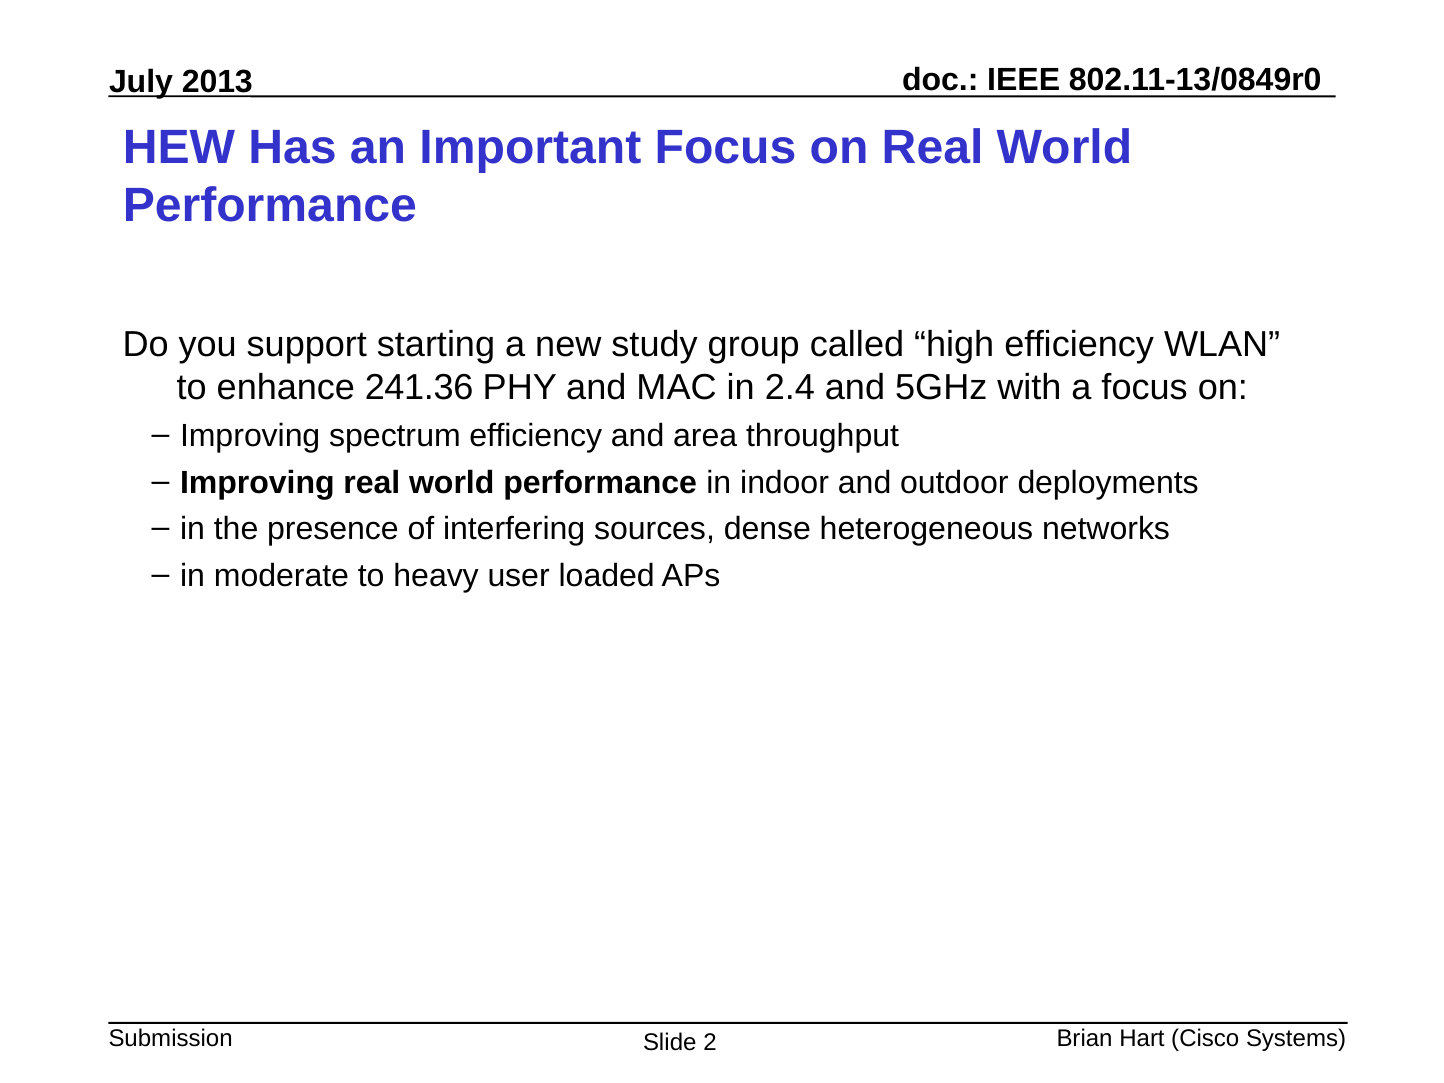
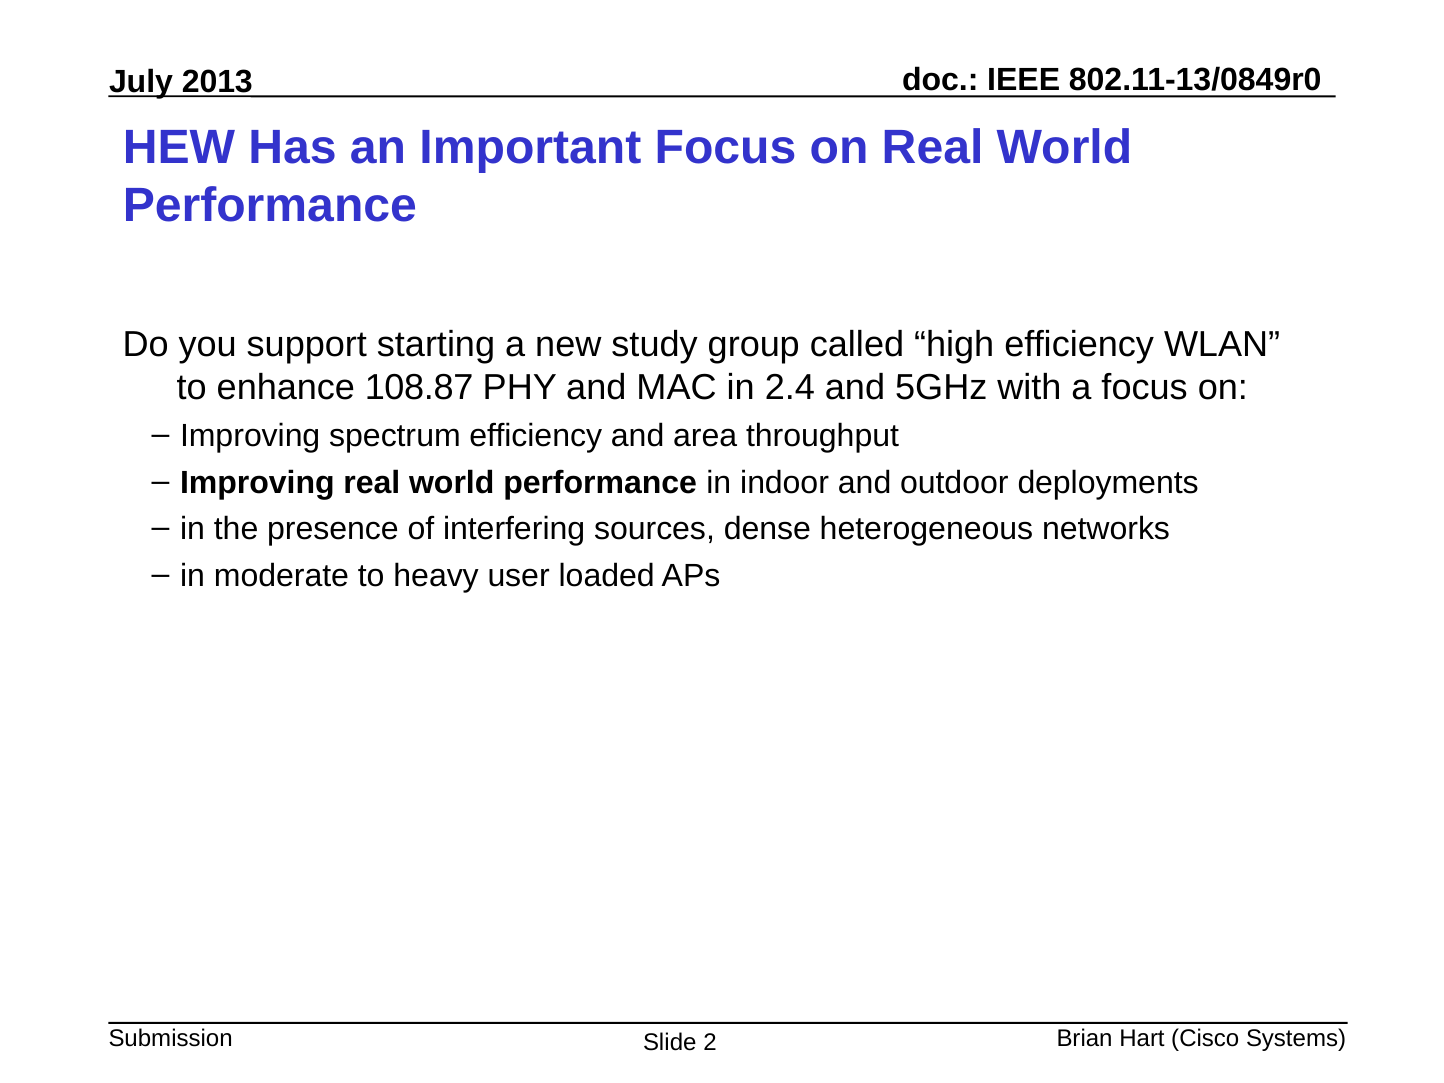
241.36: 241.36 -> 108.87
